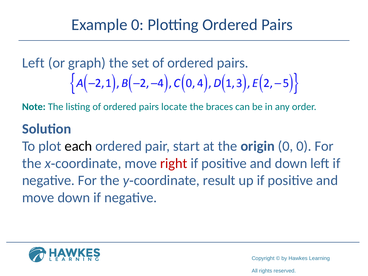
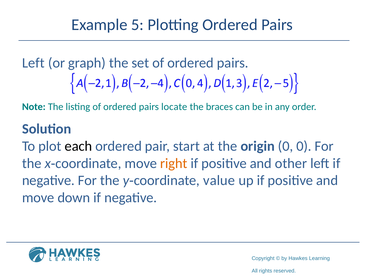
Example 0: 0 -> 5
right colour: red -> orange
and down: down -> other
result: result -> value
